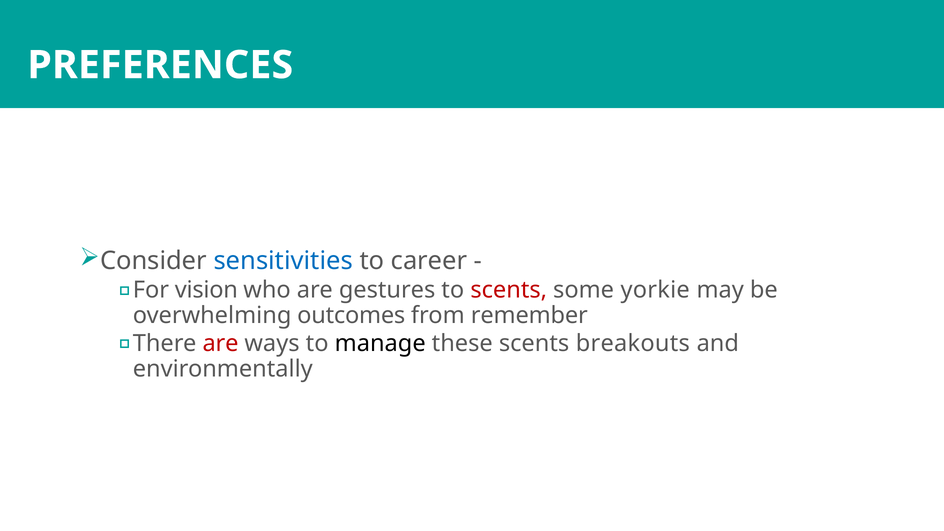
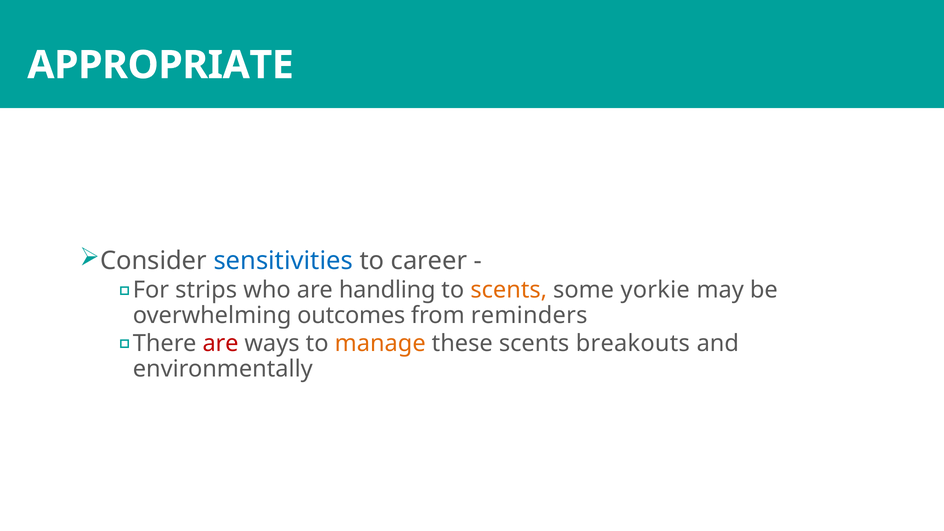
PREFERENCES: PREFERENCES -> APPROPRIATE
vision: vision -> strips
gestures: gestures -> handling
scents at (509, 290) colour: red -> orange
remember: remember -> reminders
manage colour: black -> orange
